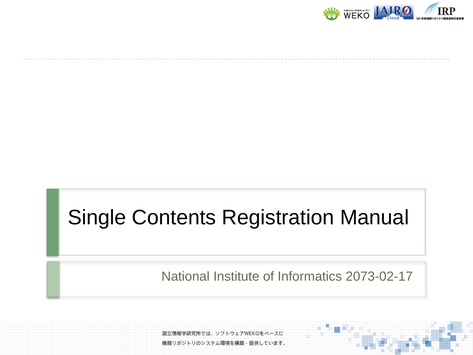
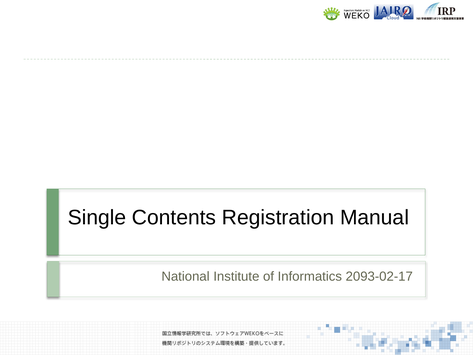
2073-02-17: 2073-02-17 -> 2093-02-17
